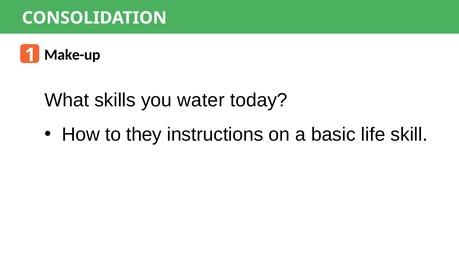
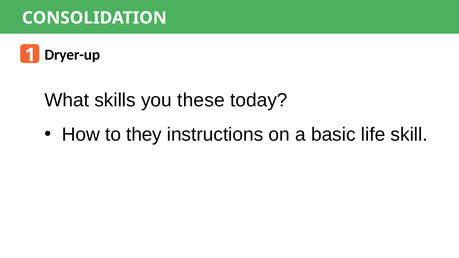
Make-up: Make-up -> Dryer-up
water: water -> these
